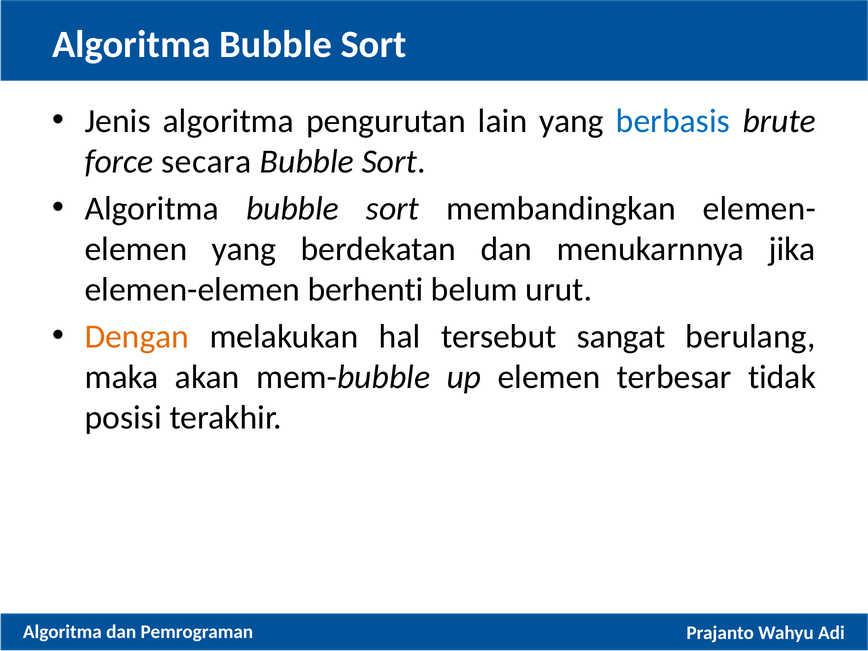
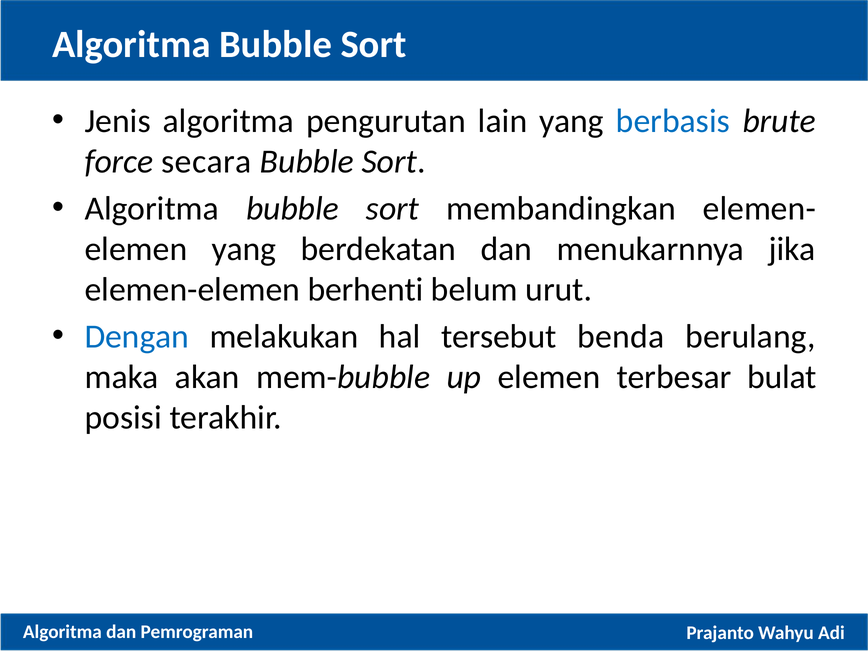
Dengan colour: orange -> blue
sangat: sangat -> benda
tidak: tidak -> bulat
